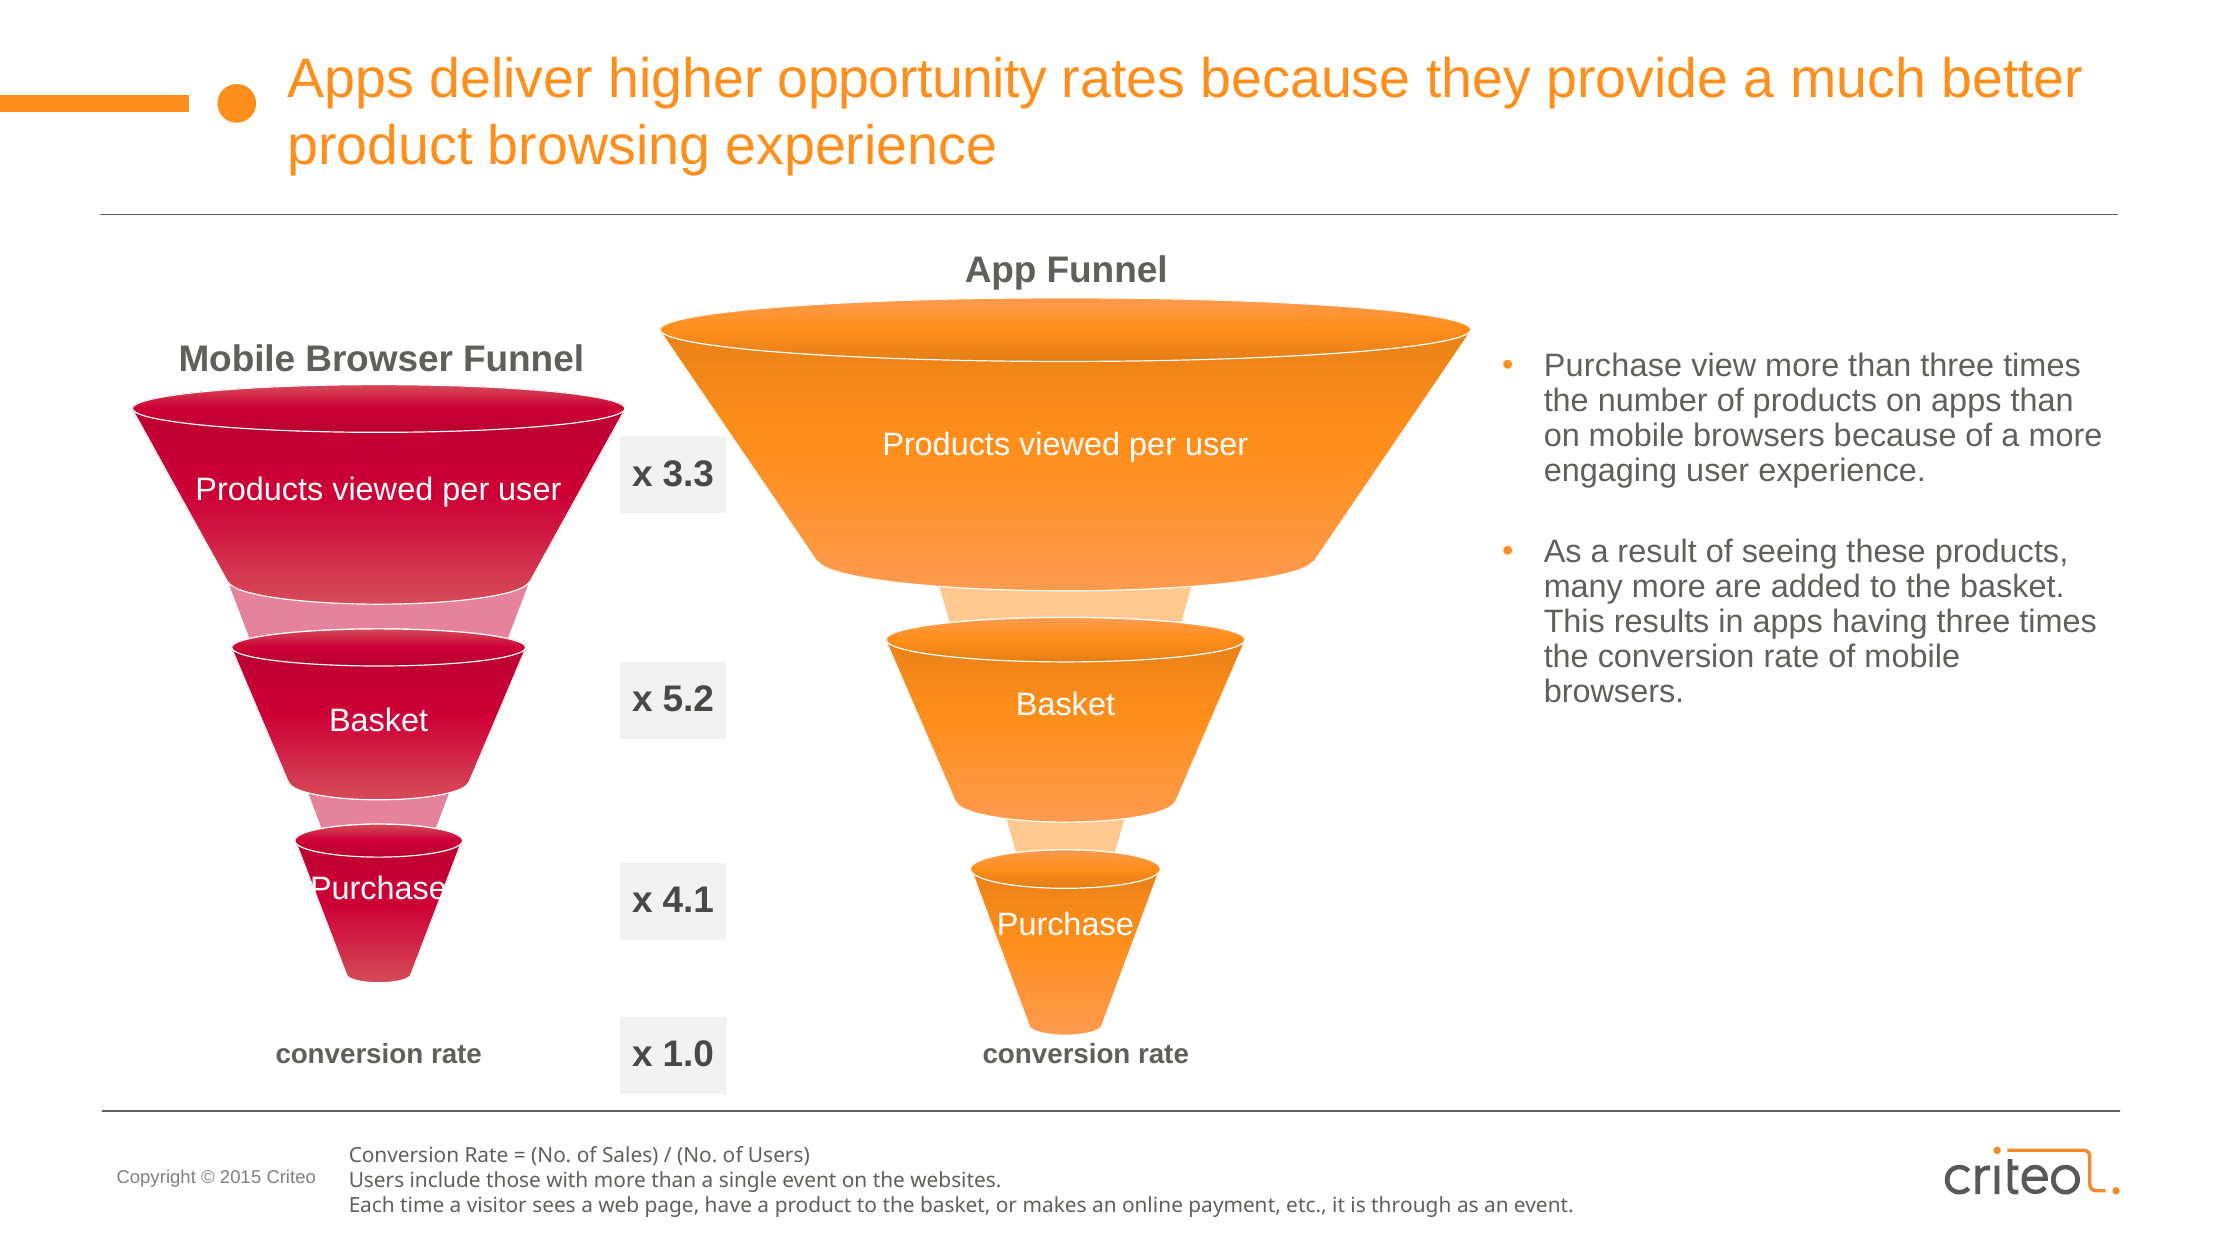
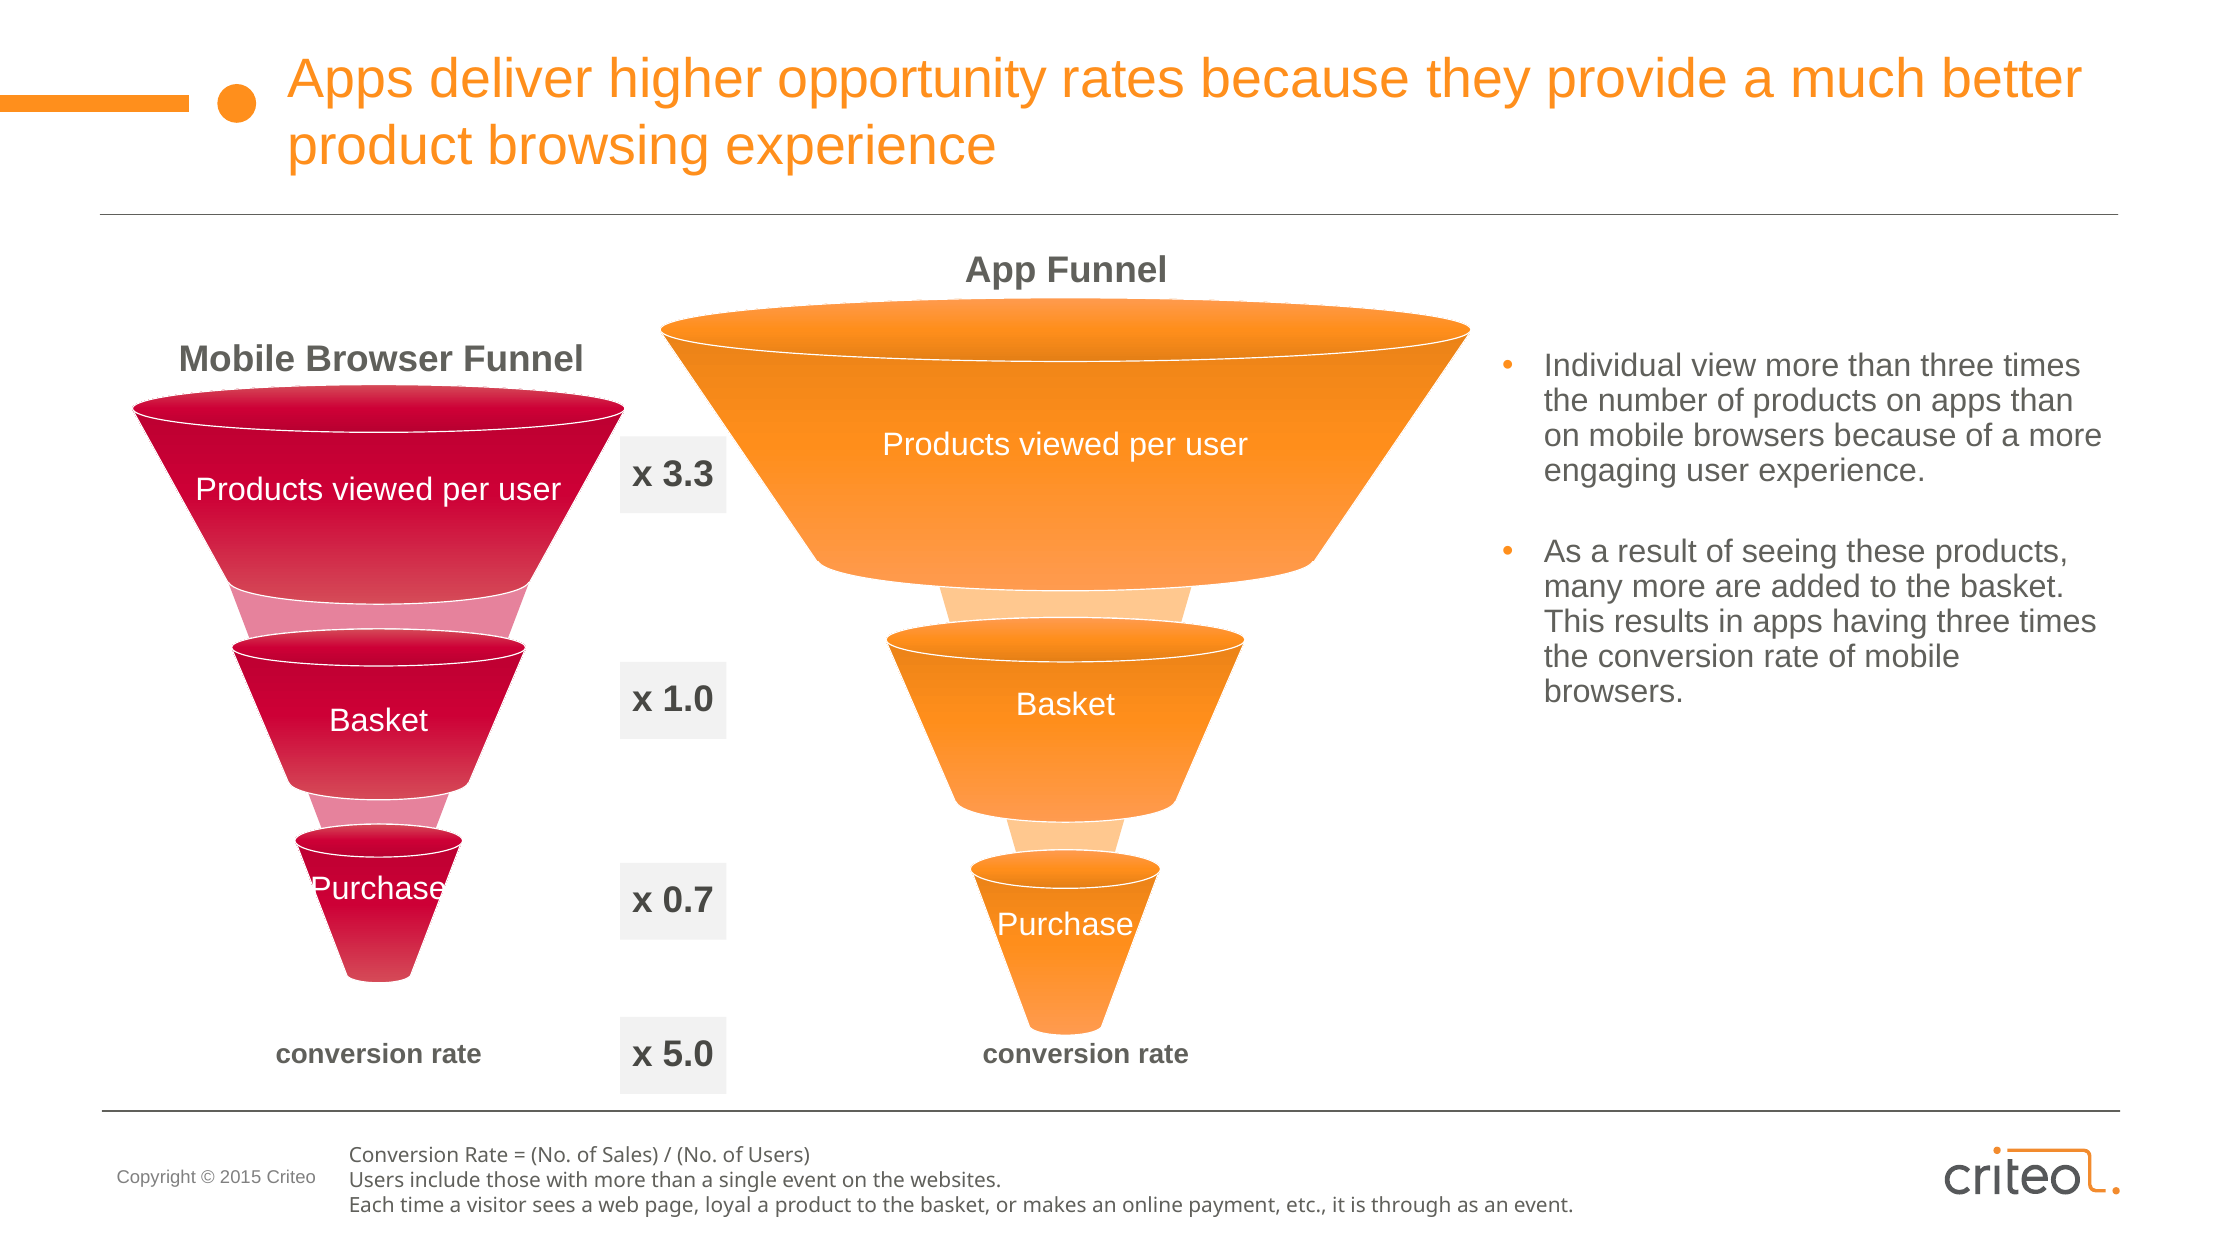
Purchase at (1613, 366): Purchase -> Individual
5.2: 5.2 -> 1.0
4.1: 4.1 -> 0.7
1.0: 1.0 -> 5.0
have: have -> loyal
